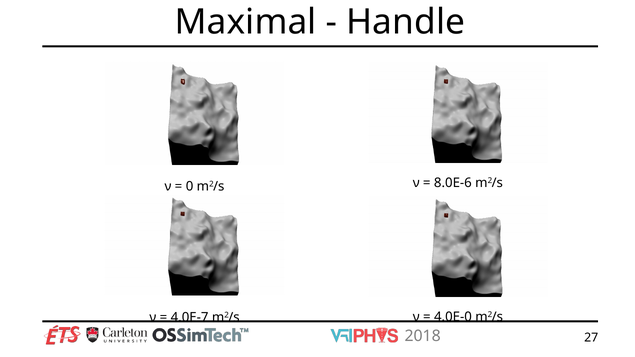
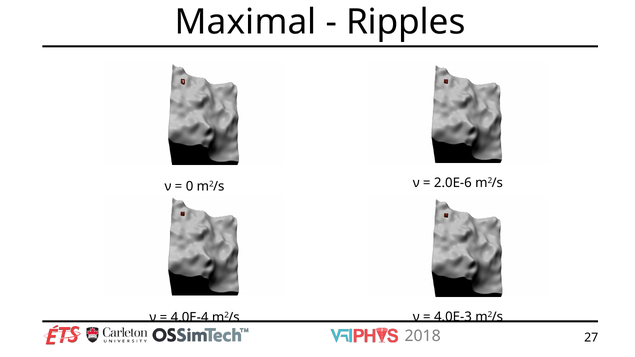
Handle: Handle -> Ripples
8.0E-6: 8.0E-6 -> 2.0E-6
4.0E-7: 4.0E-7 -> 4.0E-4
4.0E-0: 4.0E-0 -> 4.0E-3
